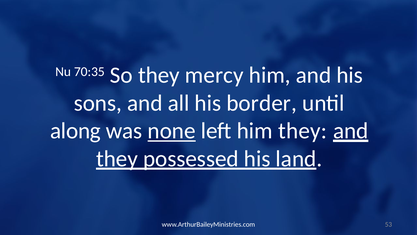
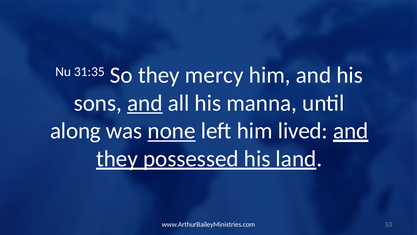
70:35: 70:35 -> 31:35
and at (145, 103) underline: none -> present
border: border -> manna
him they: they -> lived
